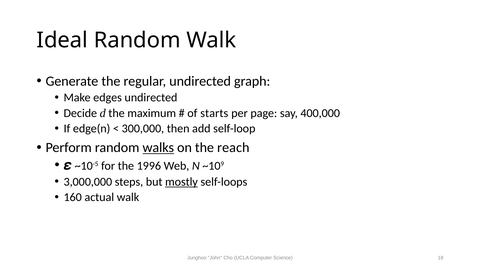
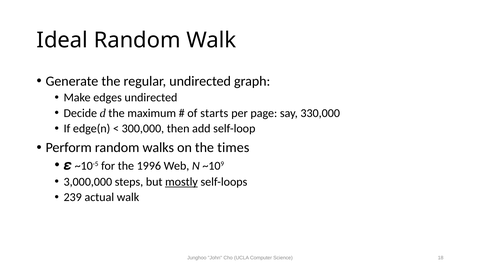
400,000: 400,000 -> 330,000
walks underline: present -> none
reach: reach -> times
160: 160 -> 239
